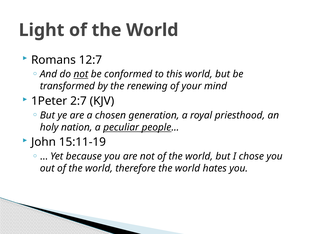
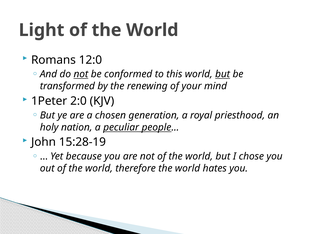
12:7: 12:7 -> 12:0
but at (223, 74) underline: none -> present
2:7: 2:7 -> 2:0
15:11-19: 15:11-19 -> 15:28-19
